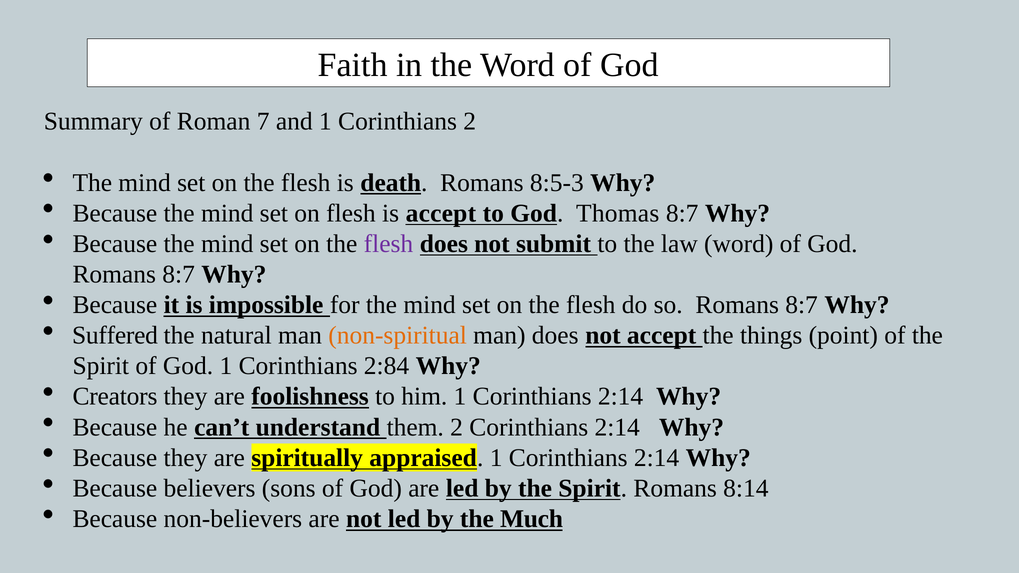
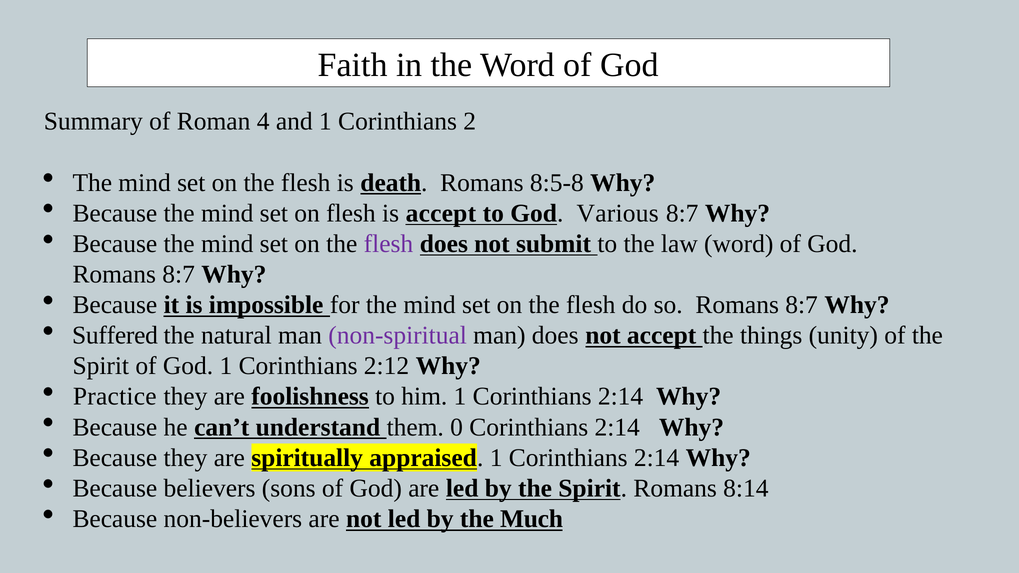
7: 7 -> 4
8:5-3: 8:5-3 -> 8:5-8
Thomas: Thomas -> Various
non-spiritual colour: orange -> purple
point: point -> unity
2:84: 2:84 -> 2:12
Creators: Creators -> Practice
them 2: 2 -> 0
